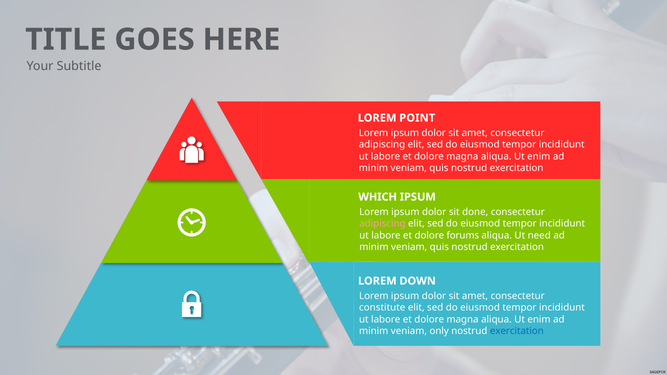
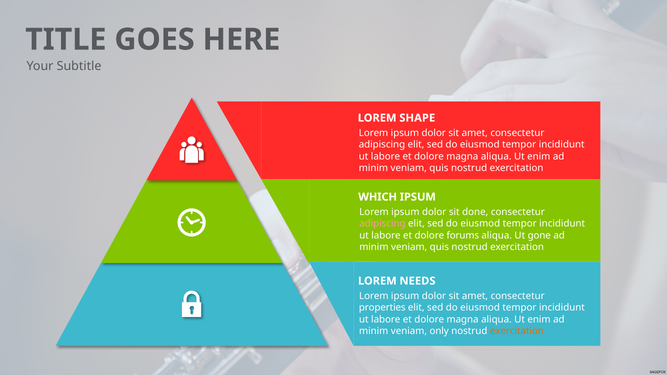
POINT: POINT -> SHAPE
need: need -> gone
DOWN: DOWN -> NEEDS
constitute: constitute -> properties
exercitation at (517, 331) colour: blue -> orange
